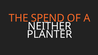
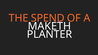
NEITHER: NEITHER -> MAKETH
